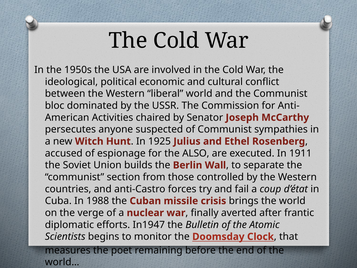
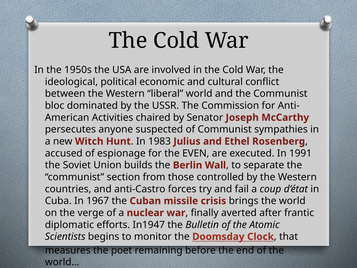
1925: 1925 -> 1983
ALSO: ALSO -> EVEN
1911: 1911 -> 1991
1988: 1988 -> 1967
